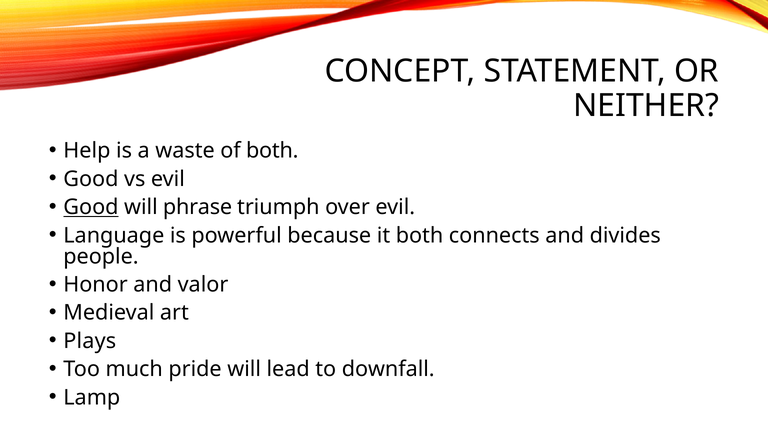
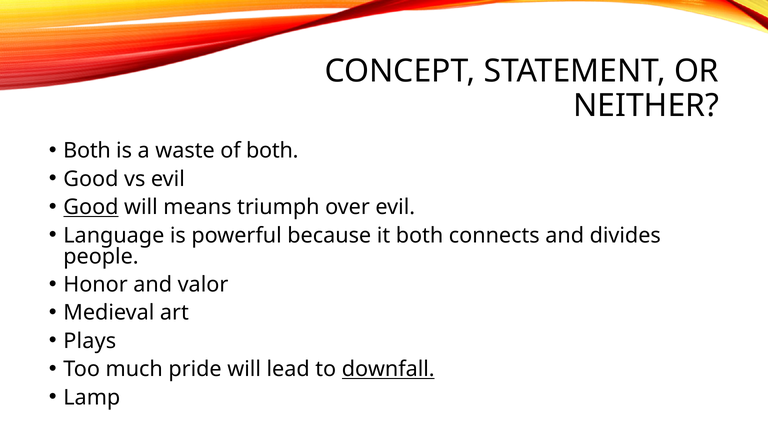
Help at (87, 151): Help -> Both
phrase: phrase -> means
downfall underline: none -> present
